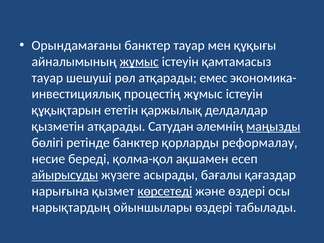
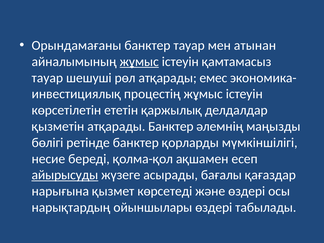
құқығы: құқығы -> атынан
құқықтарын: құқықтарын -> көрсетілетін
атқарады Сатудан: Сатудан -> Банктер
маңызды underline: present -> none
реформалау: реформалау -> мүмкіншілігі
көрсетеді underline: present -> none
